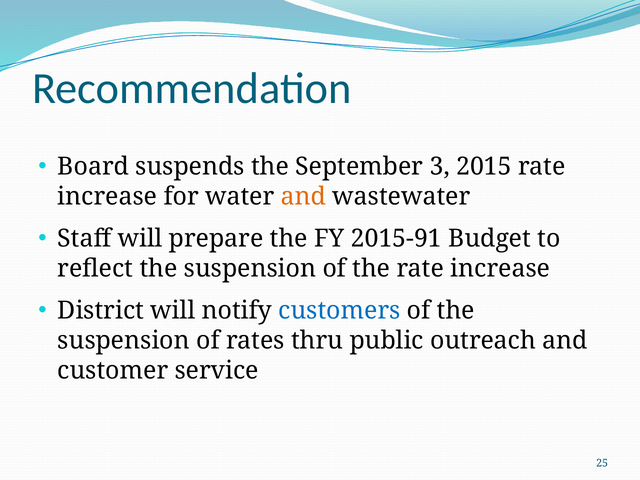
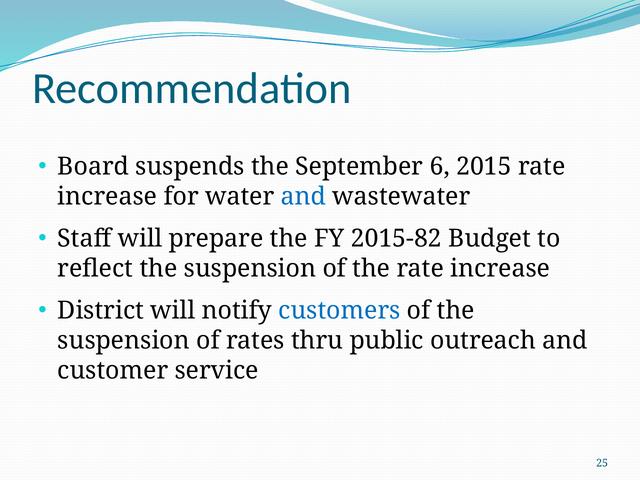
3: 3 -> 6
and at (303, 196) colour: orange -> blue
2015-91: 2015-91 -> 2015-82
